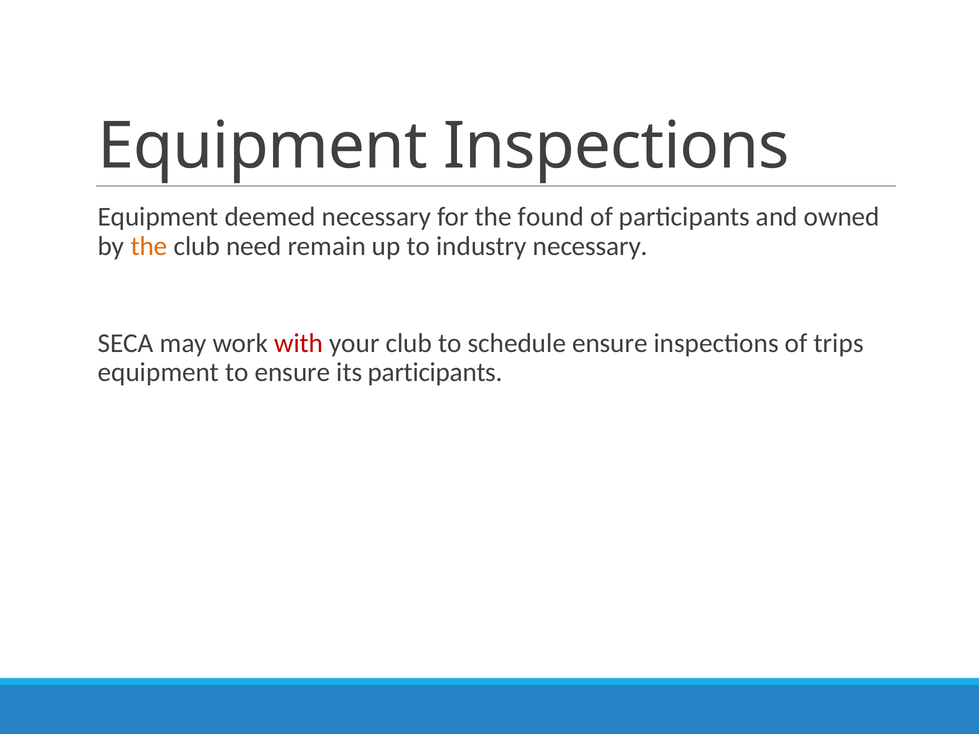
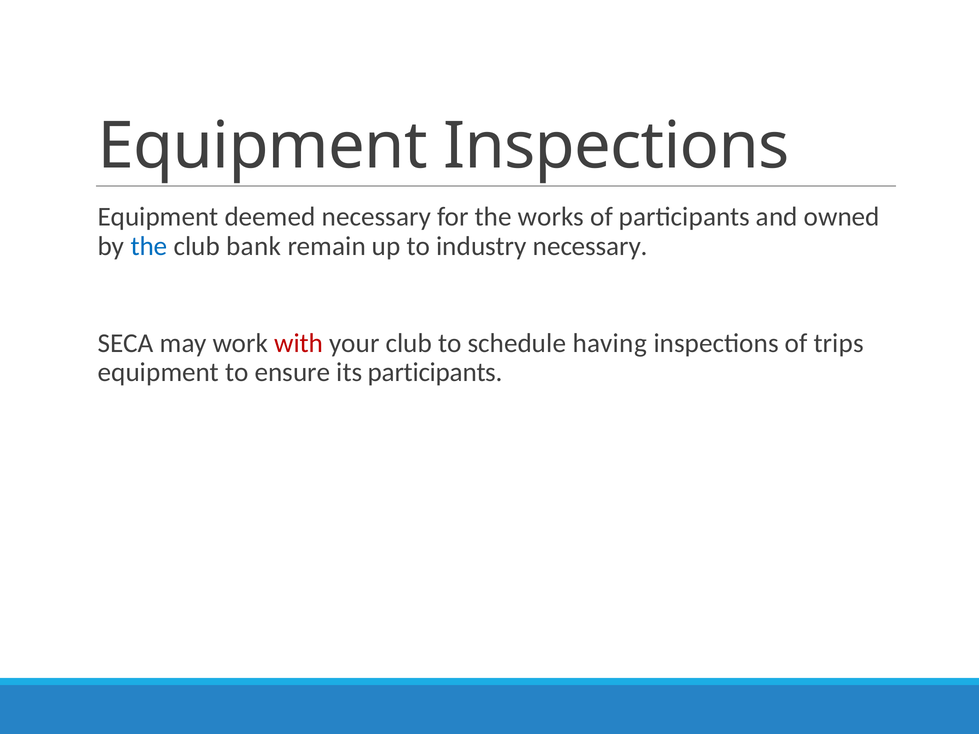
found: found -> works
the at (149, 246) colour: orange -> blue
need: need -> bank
schedule ensure: ensure -> having
